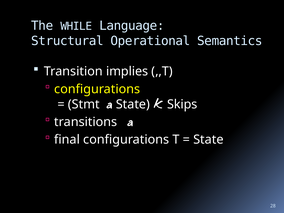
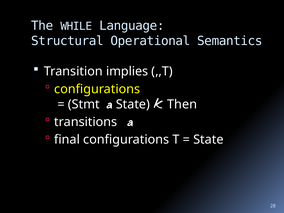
Skips: Skips -> Then
